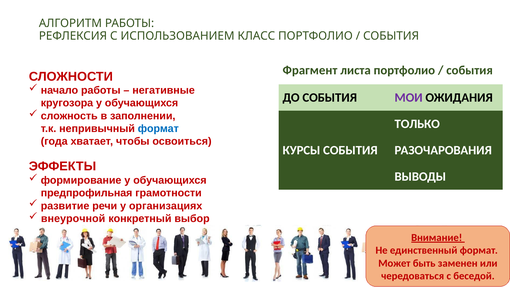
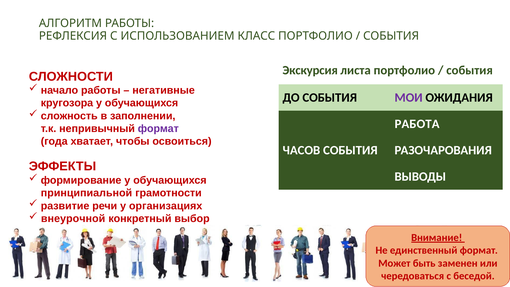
Фрагмент: Фрагмент -> Экскурсия
ТОЛЬКО: ТОЛЬКО -> РАБОТА
формат at (158, 129) colour: blue -> purple
КУРСЫ: КУРСЫ -> ЧАСОВ
предпрофильная: предпрофильная -> принципиальной
